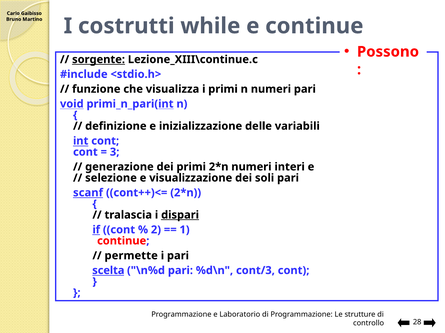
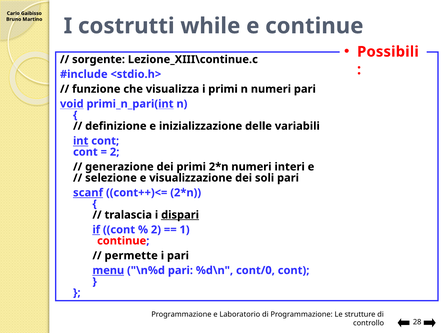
Possono: Possono -> Possibili
sorgente underline: present -> none
3 at (115, 152): 3 -> 2
scelta: scelta -> menu
cont/3: cont/3 -> cont/0
